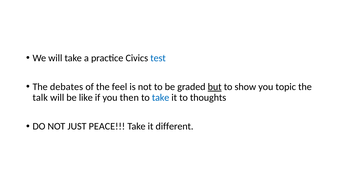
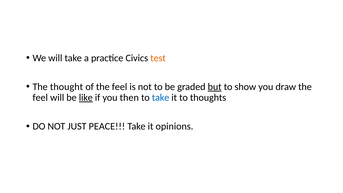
test colour: blue -> orange
debates: debates -> thought
topic: topic -> draw
talk at (40, 98): talk -> feel
like underline: none -> present
different: different -> opinions
